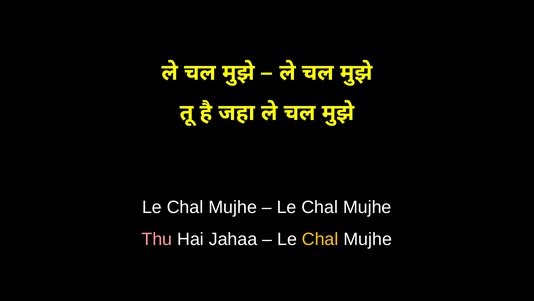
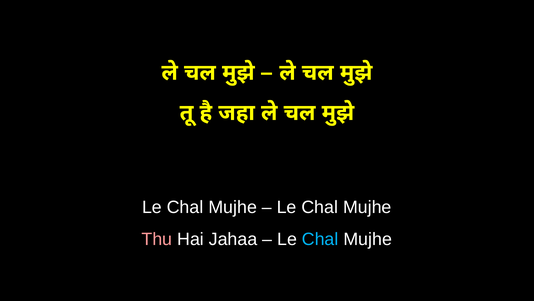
Chal at (320, 239) colour: yellow -> light blue
